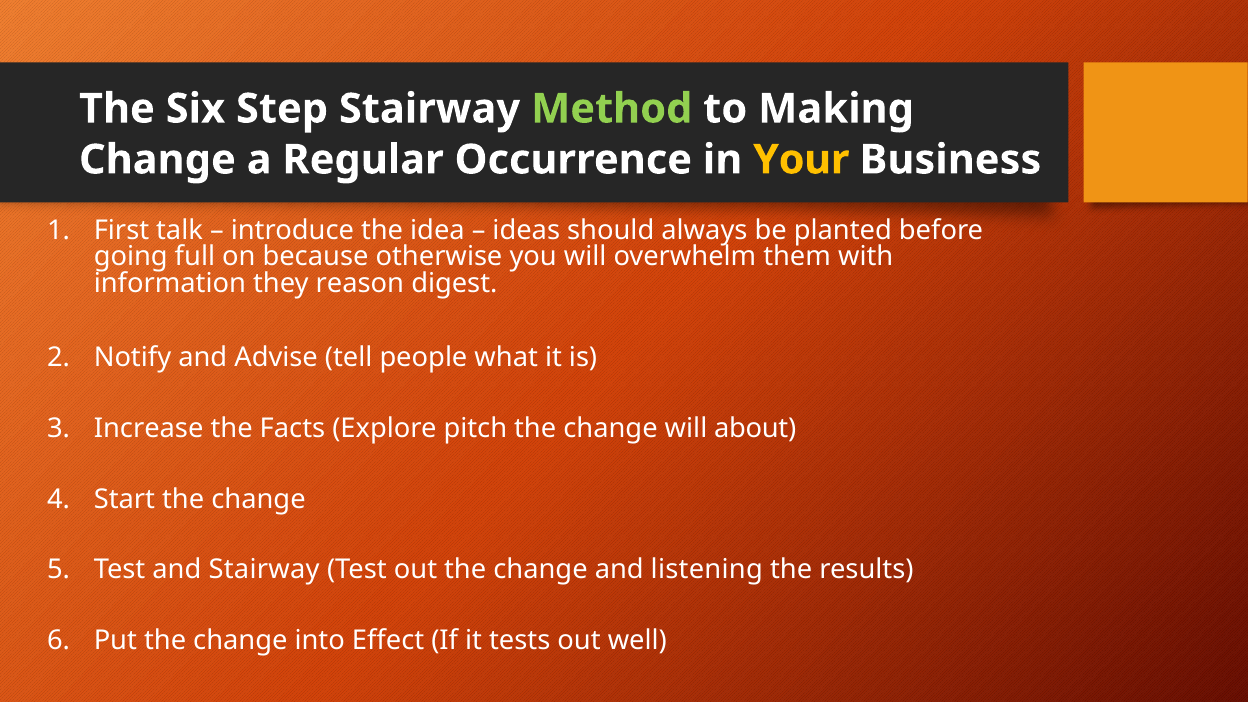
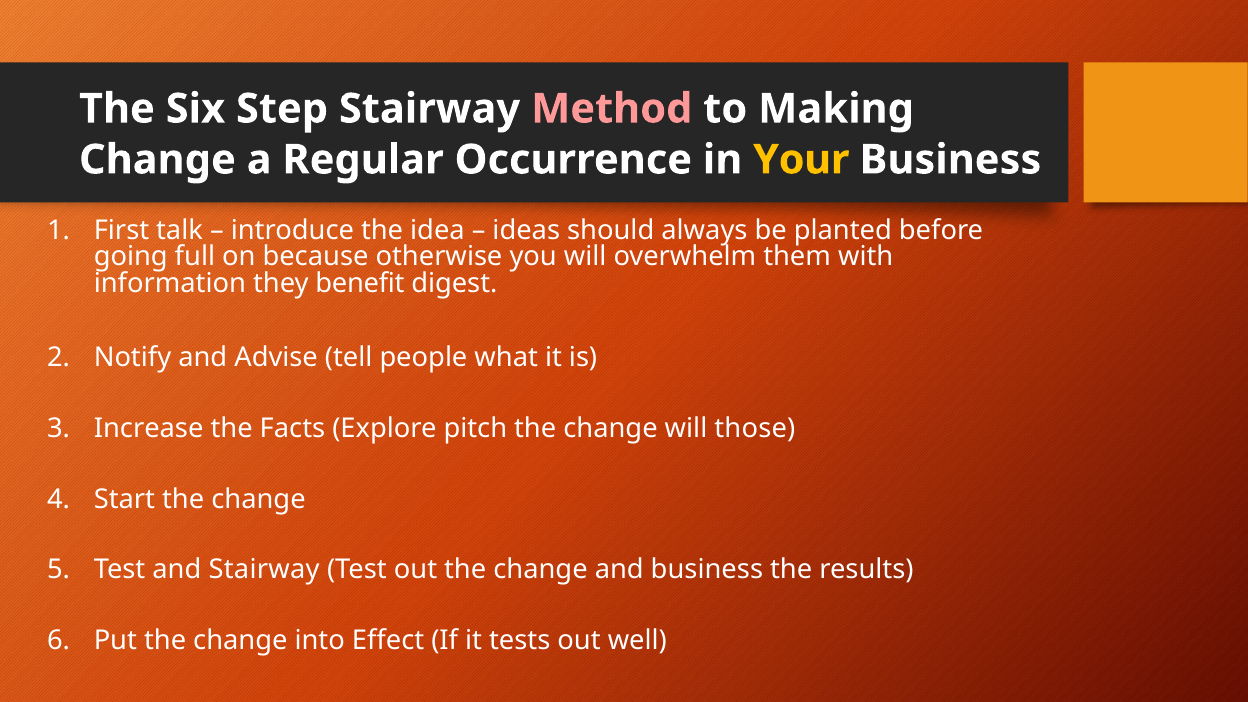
Method colour: light green -> pink
reason: reason -> benefit
about: about -> those
and listening: listening -> business
